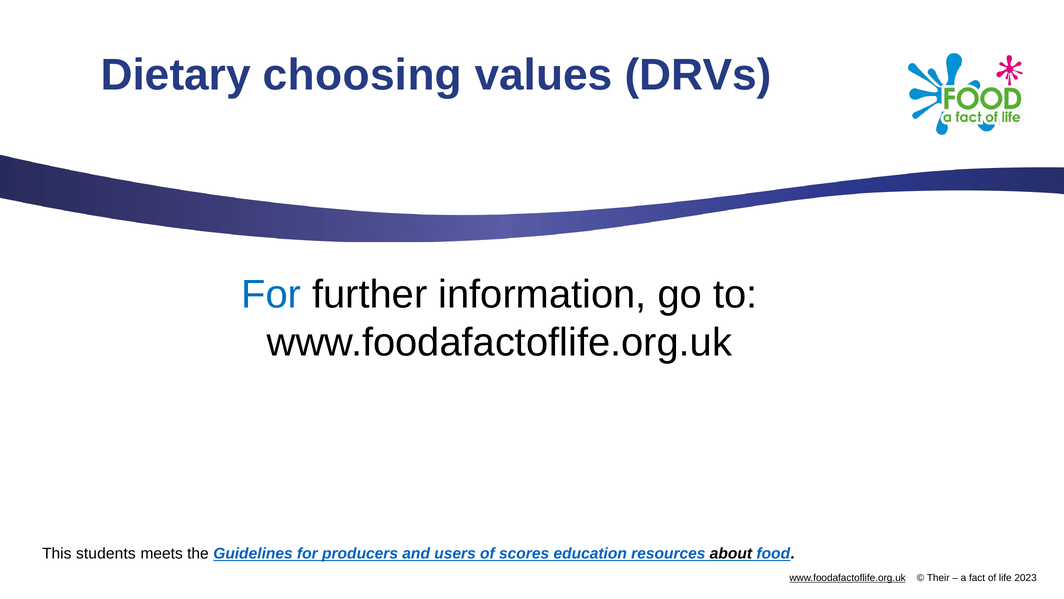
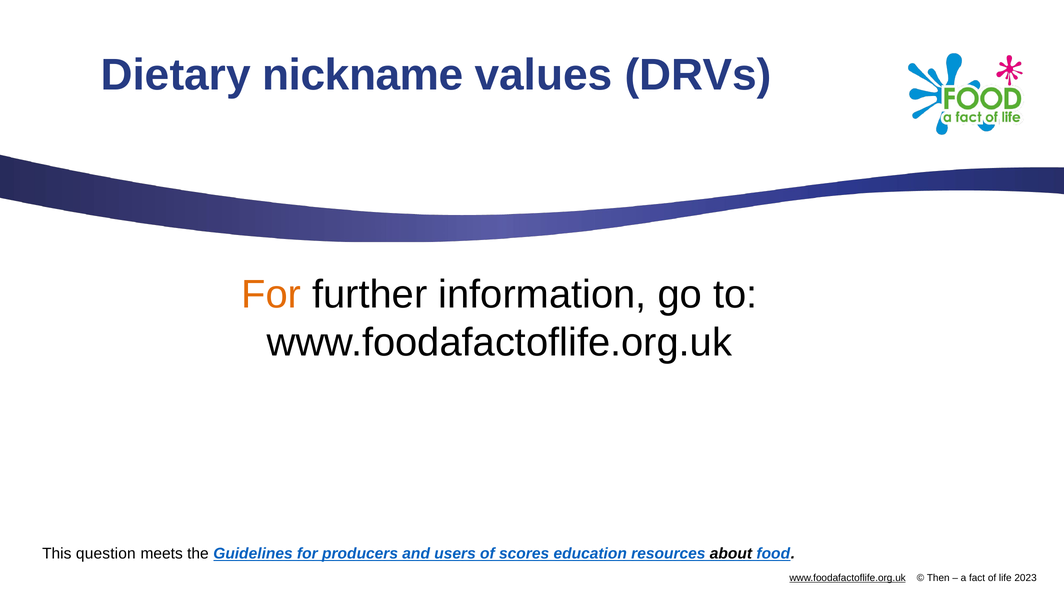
choosing: choosing -> nickname
For at (271, 294) colour: blue -> orange
students: students -> question
Their: Their -> Then
